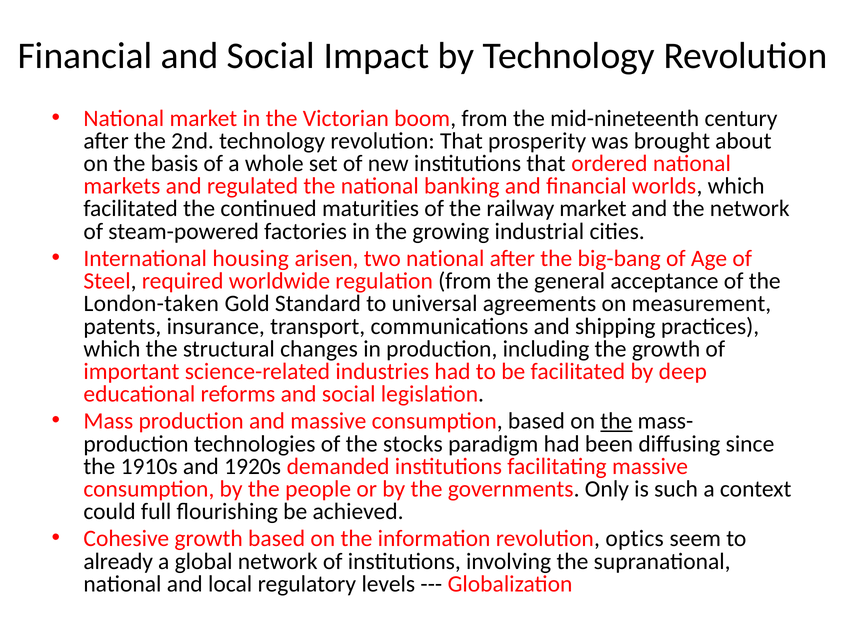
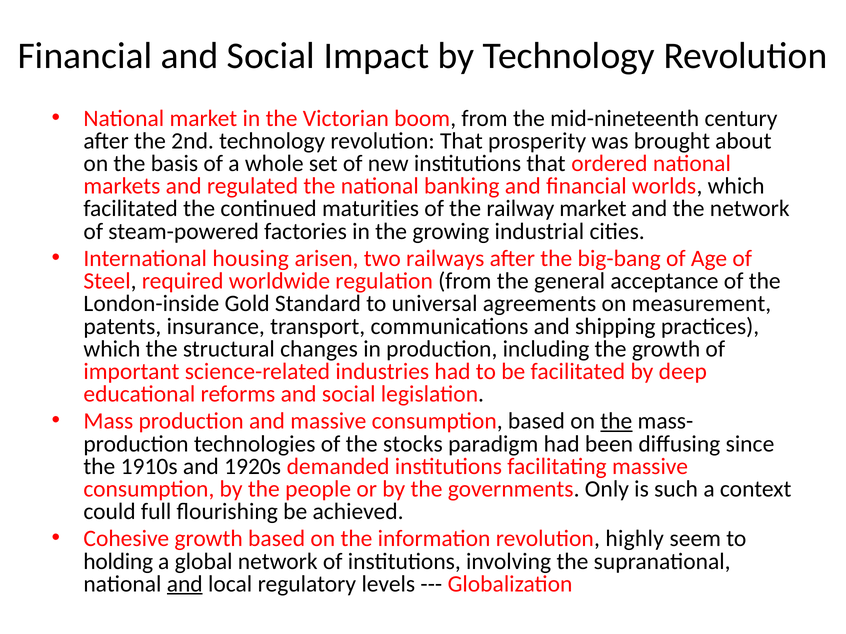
two national: national -> railways
London-taken: London-taken -> London-inside
optics: optics -> highly
already: already -> holding
and at (185, 584) underline: none -> present
